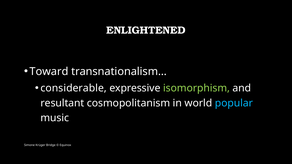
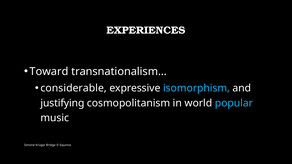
ENLIGHTENED: ENLIGHTENED -> EXPERIENCES
isomorphism colour: light green -> light blue
resultant: resultant -> justifying
